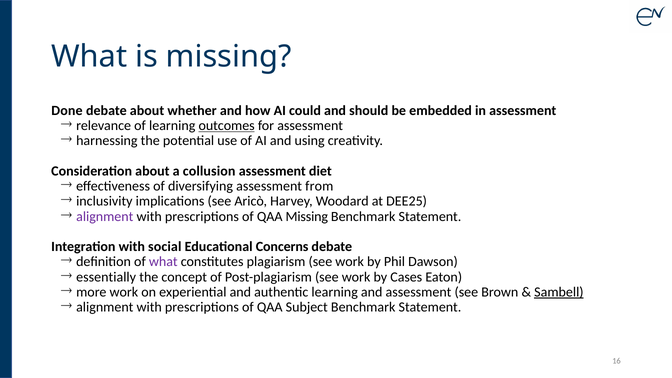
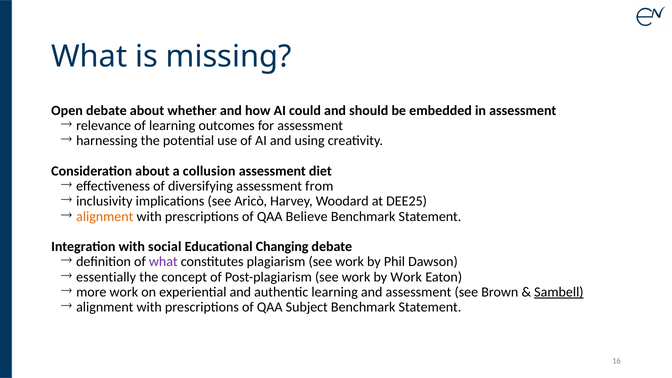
Done: Done -> Open
outcomes underline: present -> none
alignment at (105, 216) colour: purple -> orange
QAA Missing: Missing -> Believe
Concerns: Concerns -> Changing
by Cases: Cases -> Work
